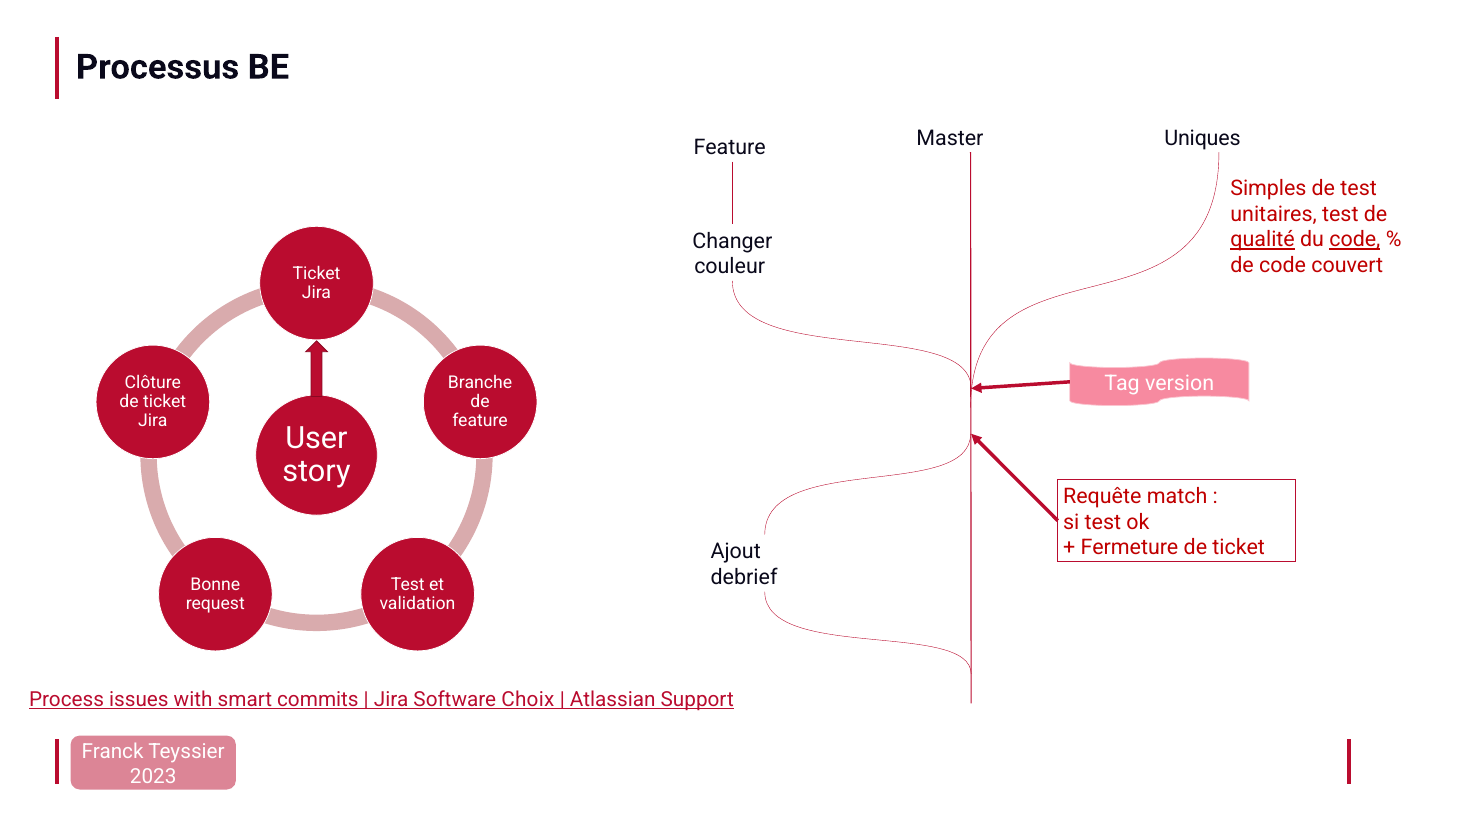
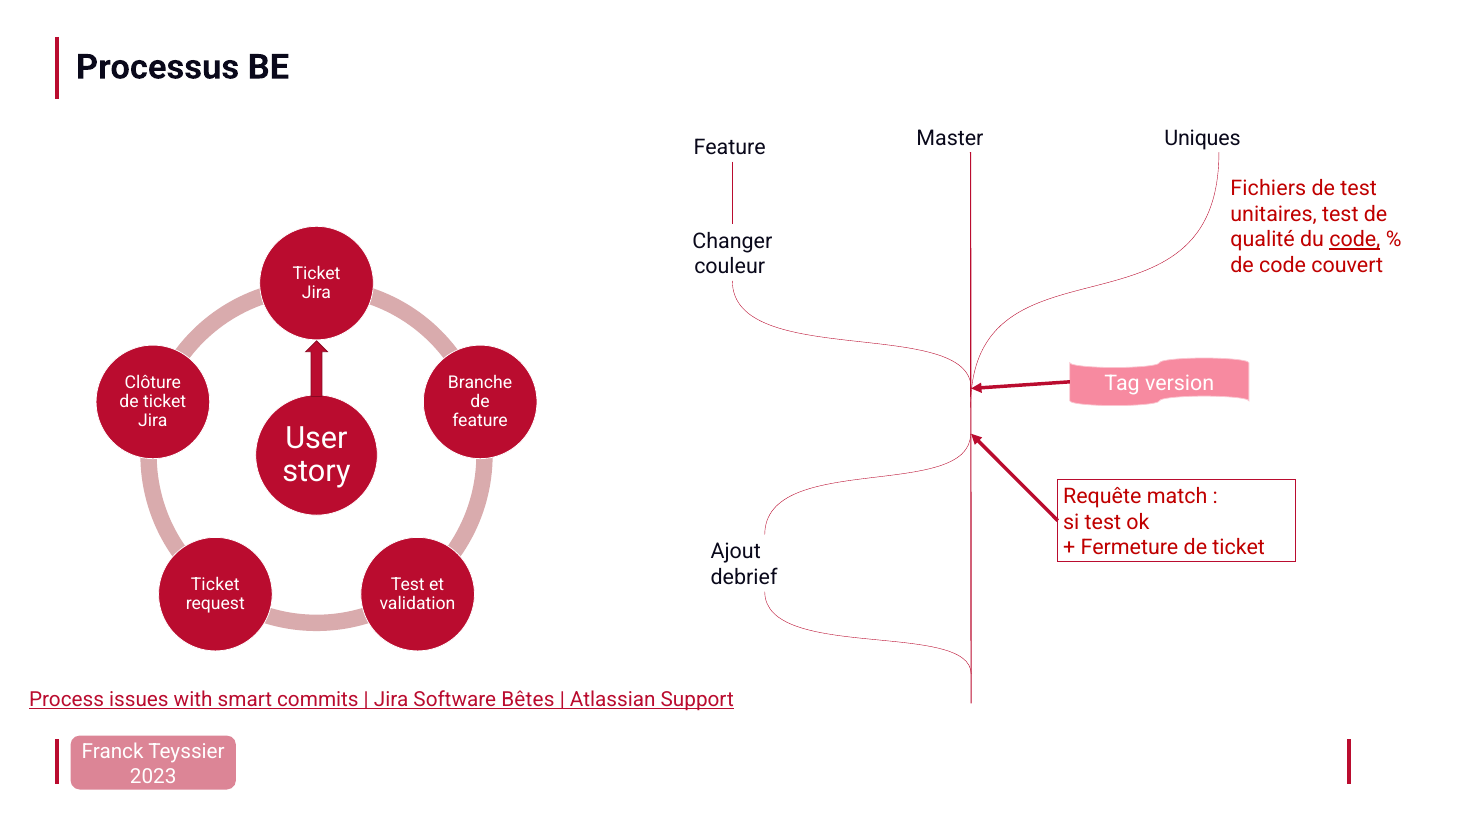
Simples: Simples -> Fichiers
qualité underline: present -> none
Bonne at (215, 585): Bonne -> Ticket
Choix: Choix -> Bêtes
